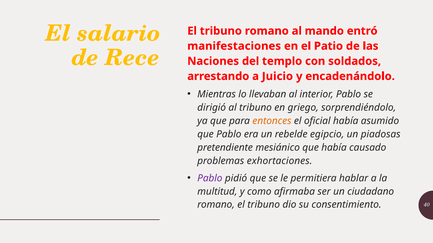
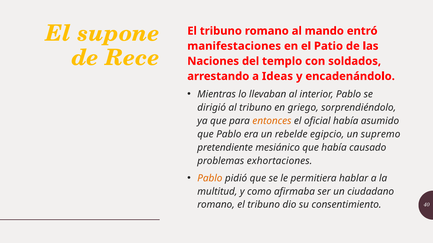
salario: salario -> supone
Juicio: Juicio -> Ideas
piadosas: piadosas -> supremo
Pablo at (210, 179) colour: purple -> orange
